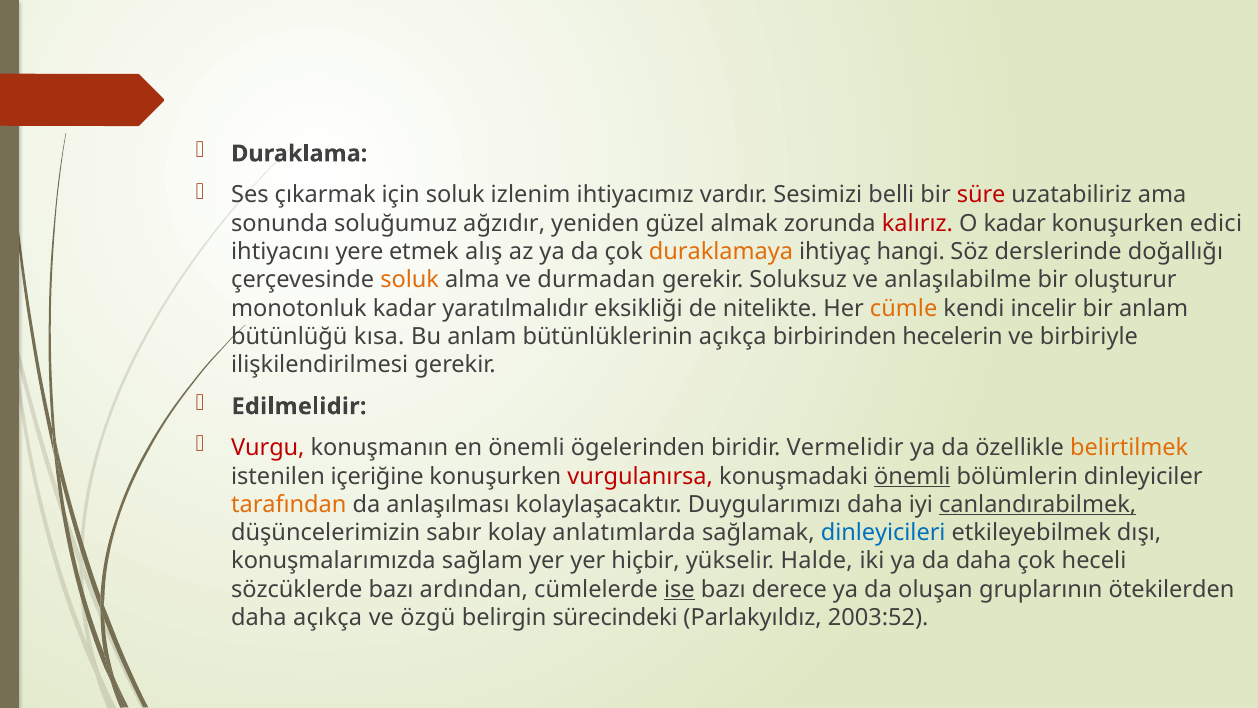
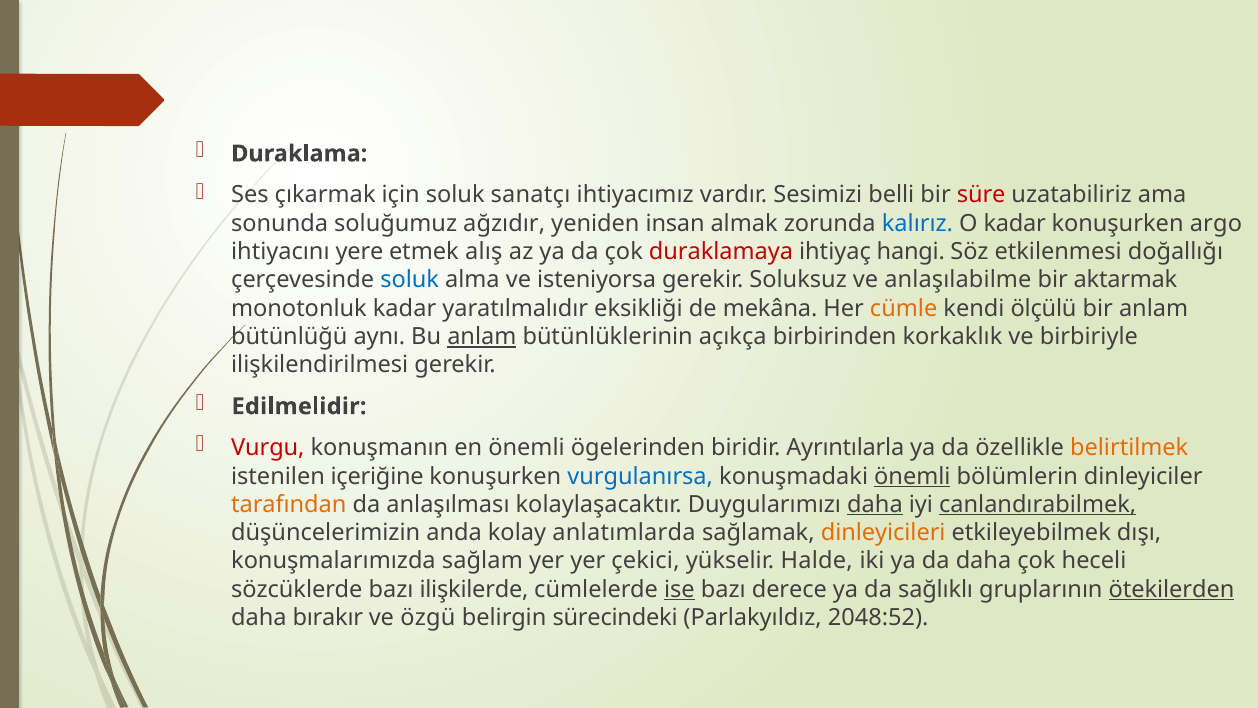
izlenim: izlenim -> sanatçı
güzel: güzel -> insan
kalırız colour: red -> blue
edici: edici -> argo
duraklamaya colour: orange -> red
derslerinde: derslerinde -> etkilenmesi
soluk at (410, 280) colour: orange -> blue
durmadan: durmadan -> isteniyorsa
oluşturur: oluşturur -> aktarmak
nitelikte: nitelikte -> mekâna
incelir: incelir -> ölçülü
kısa: kısa -> aynı
anlam at (482, 337) underline: none -> present
hecelerin: hecelerin -> korkaklık
Vermelidir: Vermelidir -> Ayrıntılarla
vurgulanırsa colour: red -> blue
daha at (875, 504) underline: none -> present
sabır: sabır -> anda
dinleyicileri colour: blue -> orange
hiçbir: hiçbir -> çekici
ardından: ardından -> ilişkilerde
oluşan: oluşan -> sağlıklı
ötekilerden underline: none -> present
daha açıkça: açıkça -> bırakır
2003:52: 2003:52 -> 2048:52
